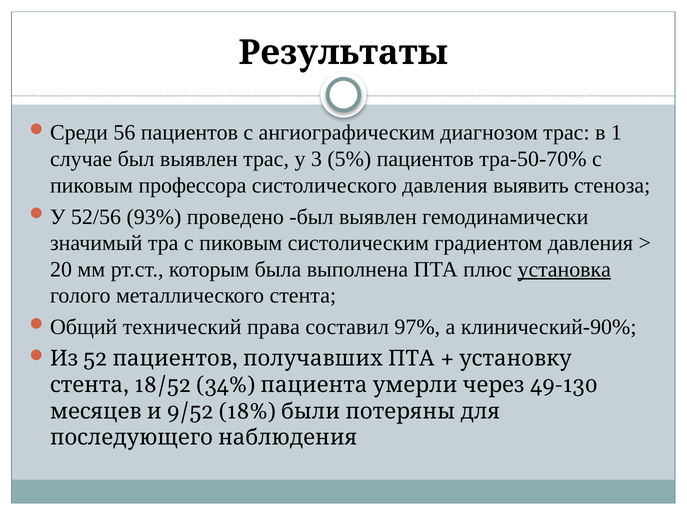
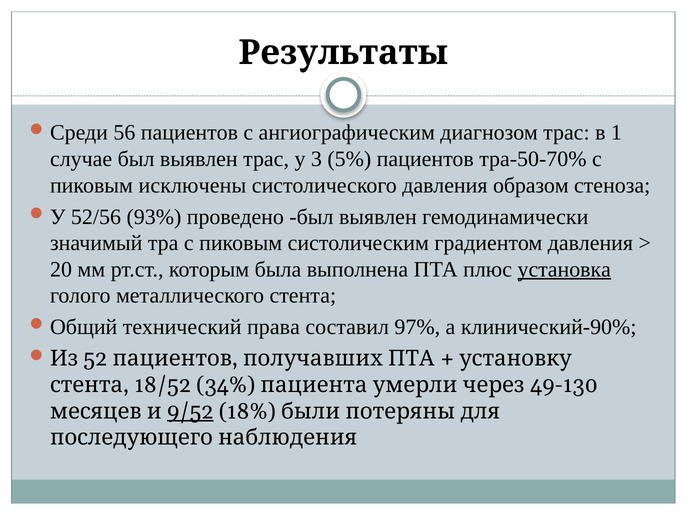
профессора: профессора -> исключены
выявить: выявить -> образом
9/52 underline: none -> present
